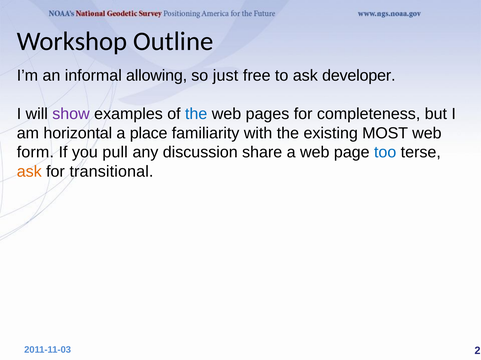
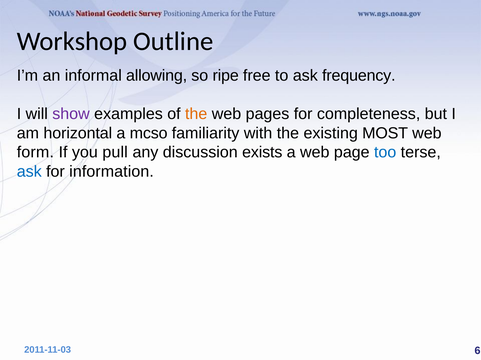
just: just -> ripe
developer: developer -> frequency
the at (196, 114) colour: blue -> orange
place: place -> mcso
share: share -> exists
ask at (29, 172) colour: orange -> blue
transitional: transitional -> information
2: 2 -> 6
